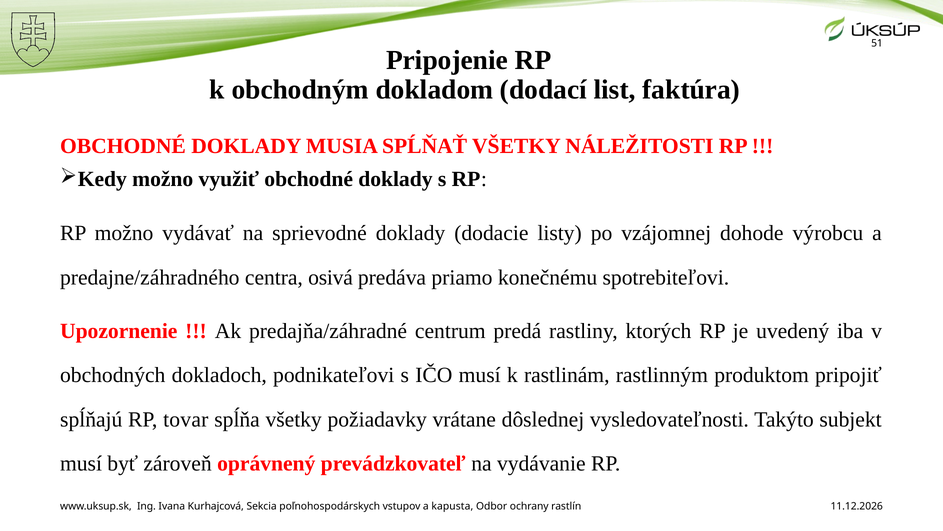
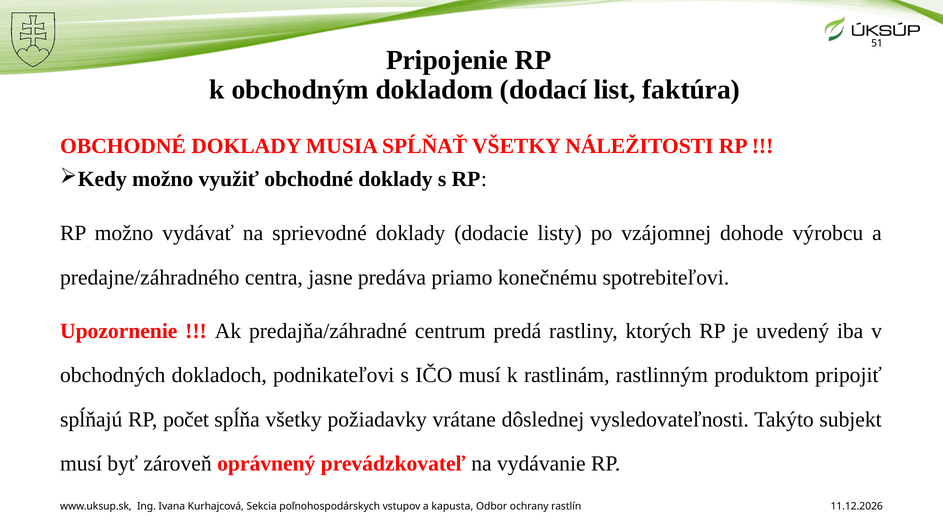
osivá: osivá -> jasne
tovar: tovar -> počet
